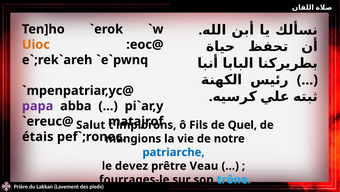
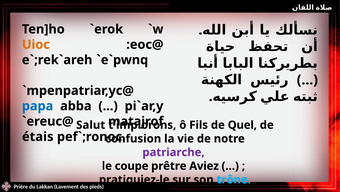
papa colour: purple -> blue
mangions: mangions -> confusion
patriarche colour: blue -> purple
devez: devez -> coupe
Veau: Veau -> Aviez
fourrages-le: fourrages-le -> pratiquiez-le
